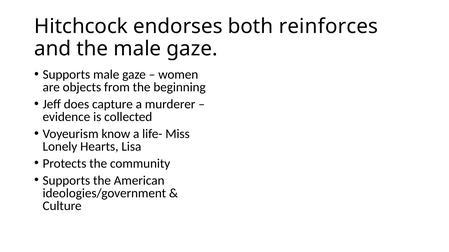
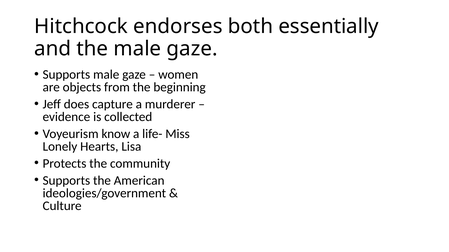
reinforces: reinforces -> essentially
